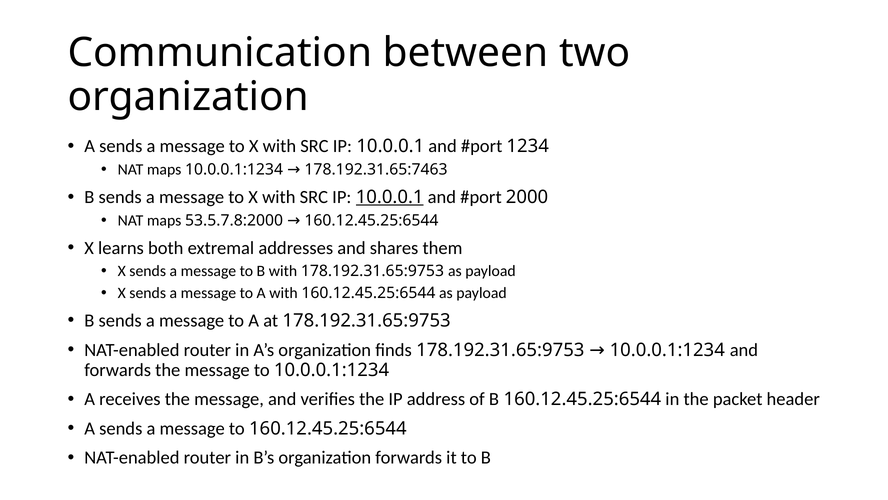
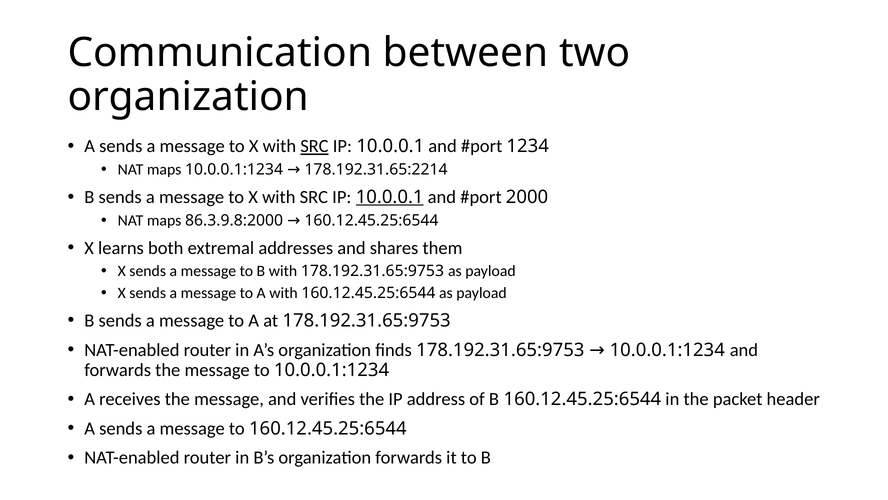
SRC at (314, 146) underline: none -> present
178.192.31.65:7463: 178.192.31.65:7463 -> 178.192.31.65:2214
53.5.7.8:2000: 53.5.7.8:2000 -> 86.3.9.8:2000
